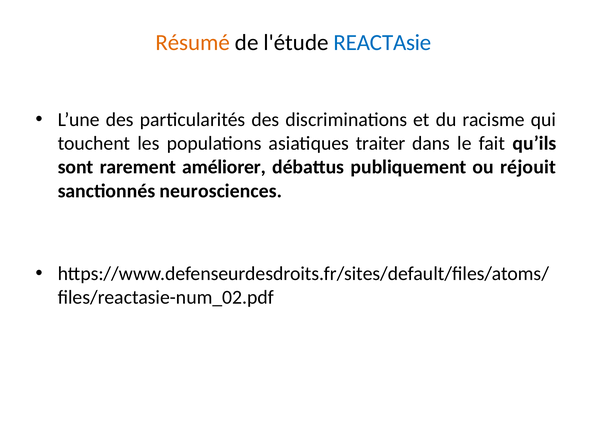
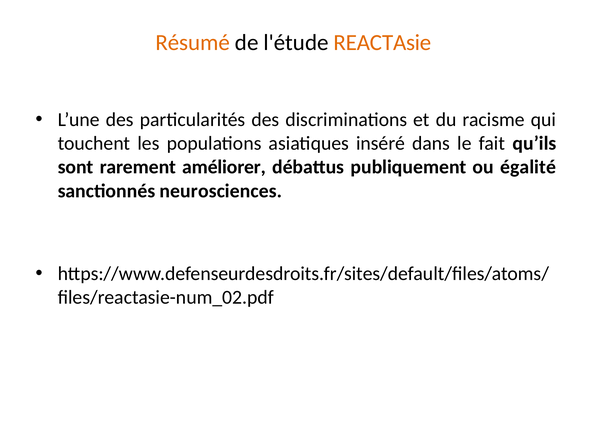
REACTAsie colour: blue -> orange
traiter: traiter -> inséré
réjouit: réjouit -> égalité
